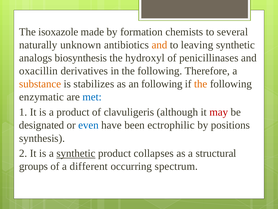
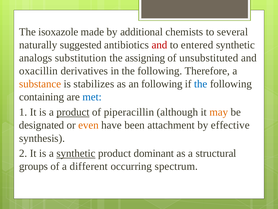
formation: formation -> additional
unknown: unknown -> suggested
and at (159, 45) colour: orange -> red
leaving: leaving -> entered
biosynthesis: biosynthesis -> substitution
hydroxyl: hydroxyl -> assigning
penicillinases: penicillinases -> unsubstituted
the at (201, 84) colour: orange -> blue
enzymatic: enzymatic -> containing
product at (73, 112) underline: none -> present
clavuligeris: clavuligeris -> piperacillin
may colour: red -> orange
even colour: blue -> orange
ectrophilic: ectrophilic -> attachment
positions: positions -> effective
collapses: collapses -> dominant
